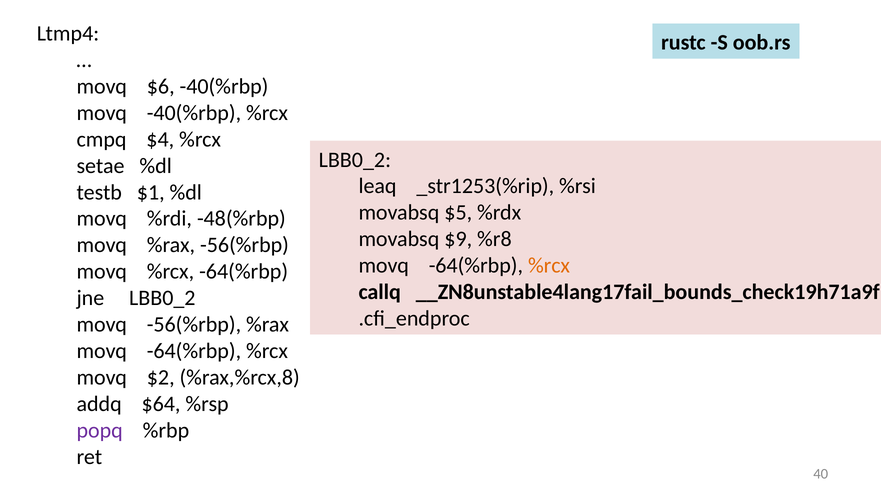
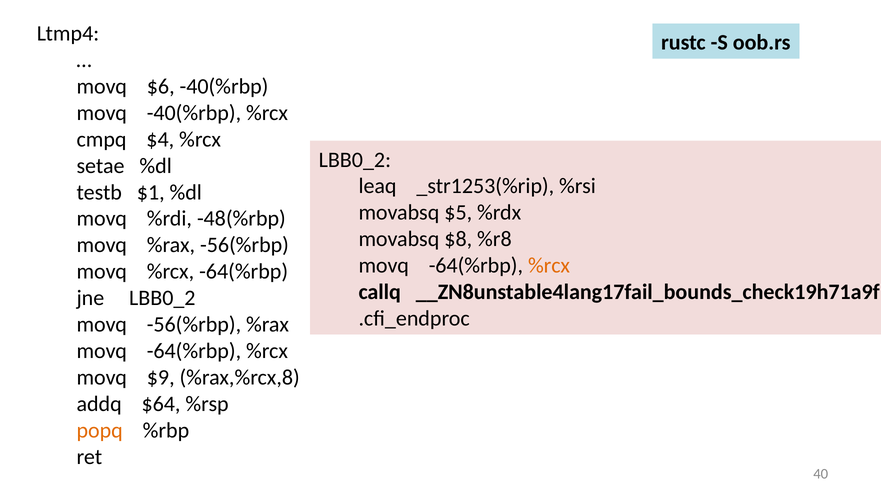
$9: $9 -> $8
$2: $2 -> $9
popq colour: purple -> orange
